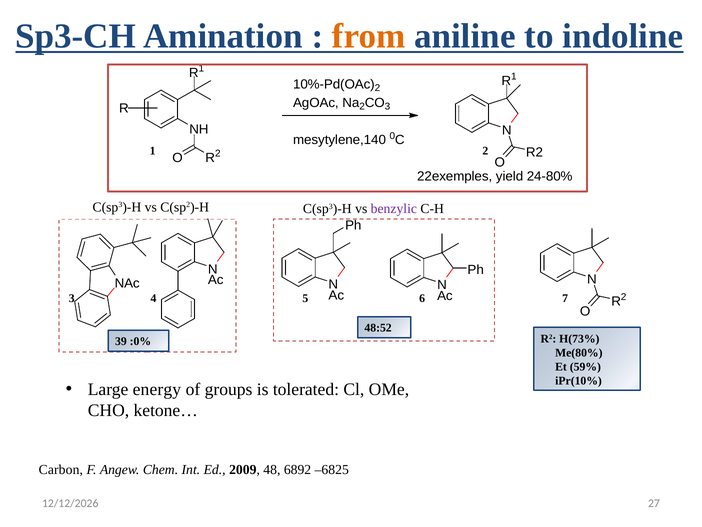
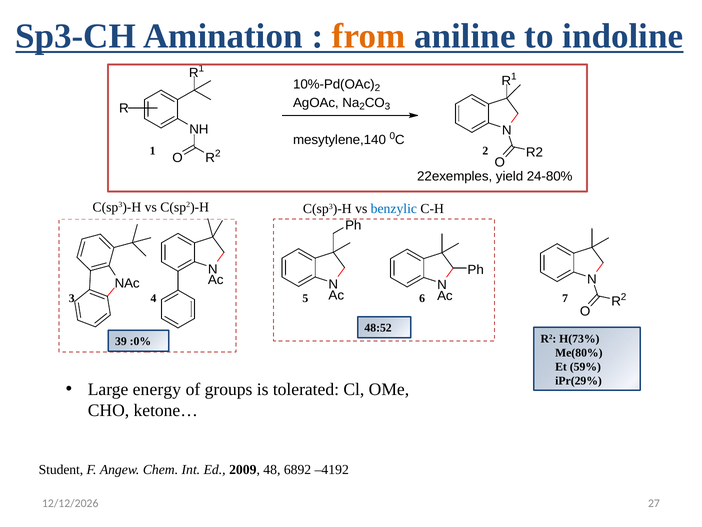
benzylic colour: purple -> blue
iPr(10%: iPr(10% -> iPr(29%
Carbon: Carbon -> Student
–6825: –6825 -> –4192
